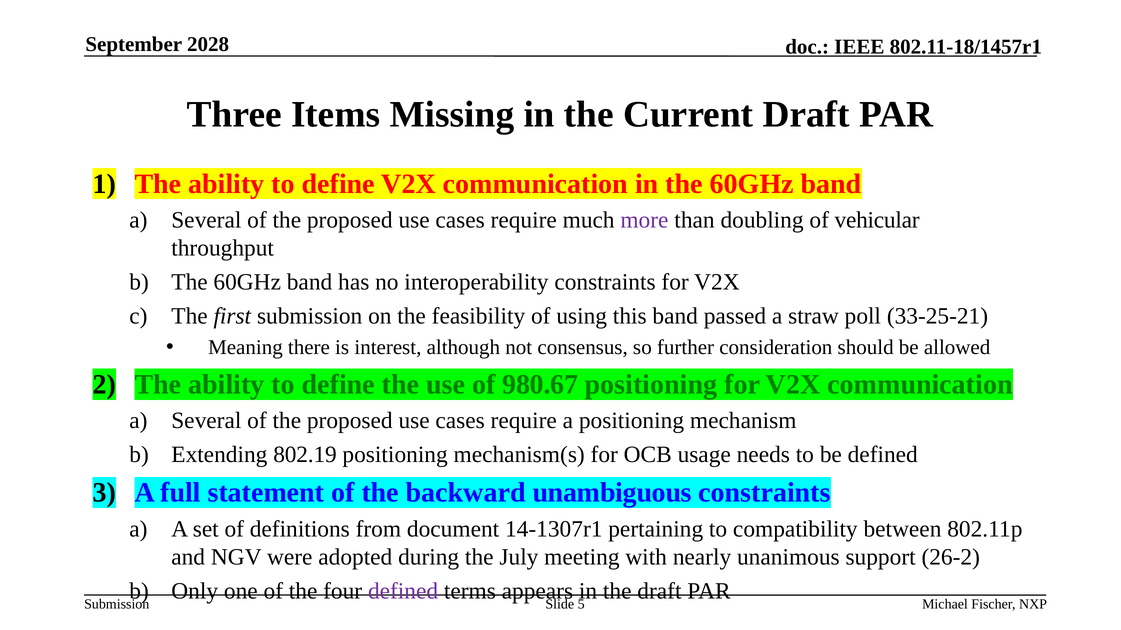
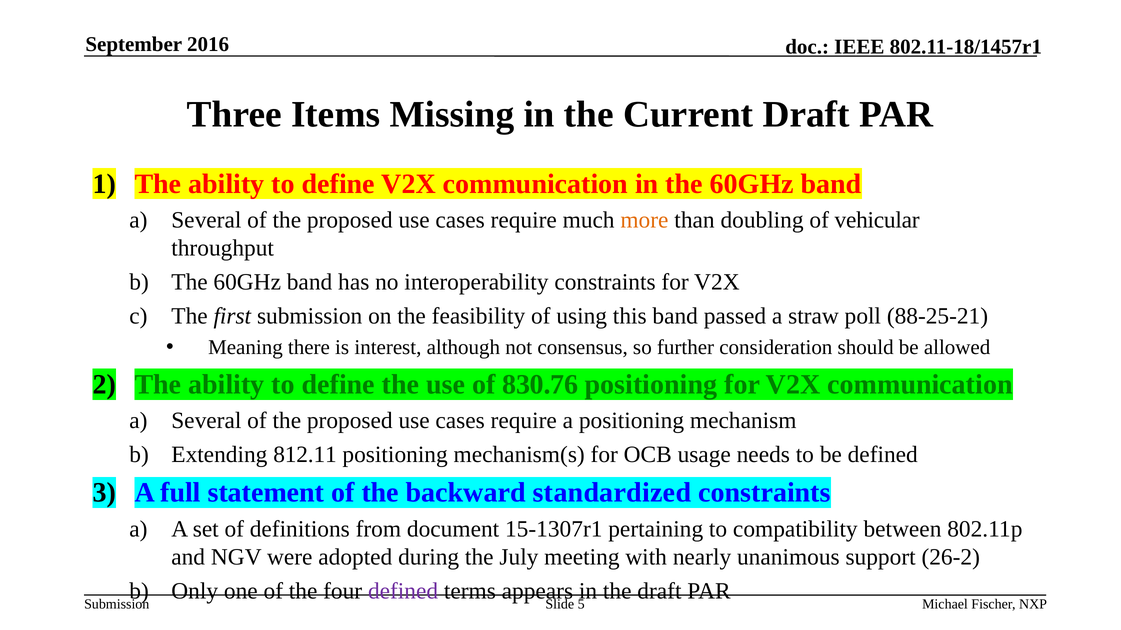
2028: 2028 -> 2016
more colour: purple -> orange
33-25-21: 33-25-21 -> 88-25-21
980.67: 980.67 -> 830.76
802.19: 802.19 -> 812.11
unambiguous: unambiguous -> standardized
14-1307r1: 14-1307r1 -> 15-1307r1
